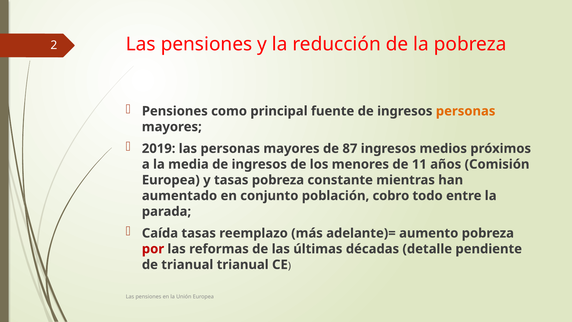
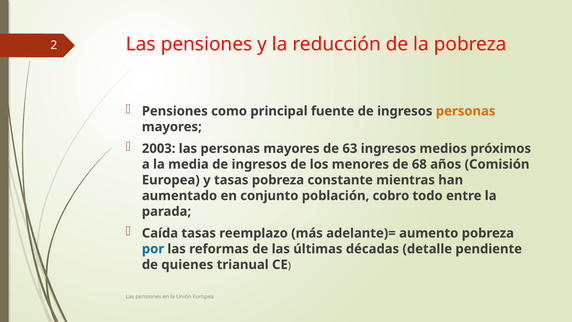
2019: 2019 -> 2003
87: 87 -> 63
11: 11 -> 68
por colour: red -> blue
de trianual: trianual -> quienes
